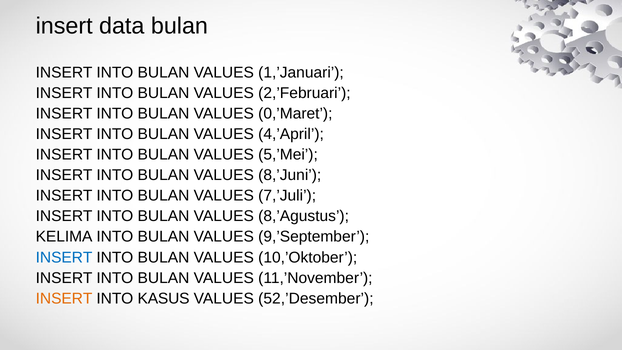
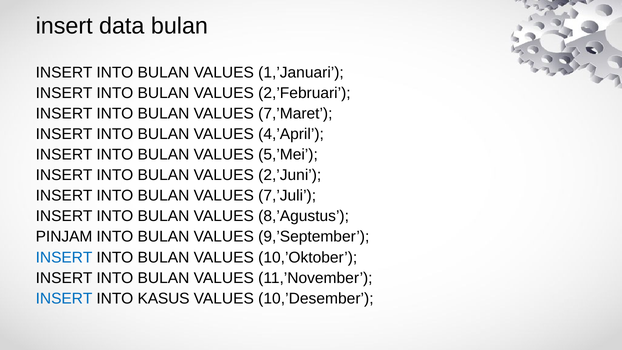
0,’Maret: 0,’Maret -> 7,’Maret
8,’Juni: 8,’Juni -> 2,’Juni
KELIMA: KELIMA -> PINJAM
INSERT at (64, 298) colour: orange -> blue
52,’Desember: 52,’Desember -> 10,’Desember
